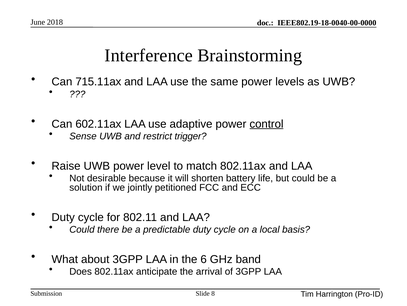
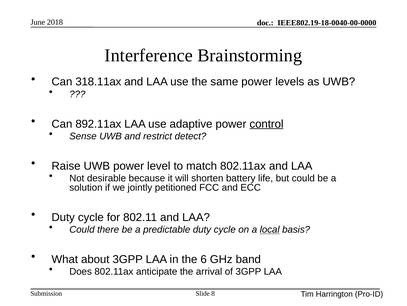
715.11ax: 715.11ax -> 318.11ax
602.11ax: 602.11ax -> 892.11ax
trigger: trigger -> detect
local underline: none -> present
